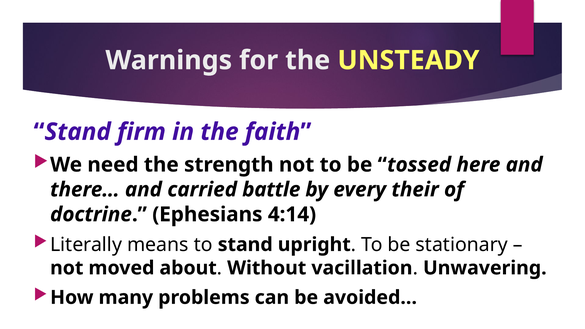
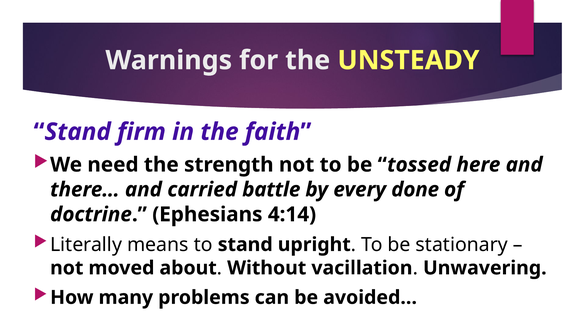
their: their -> done
